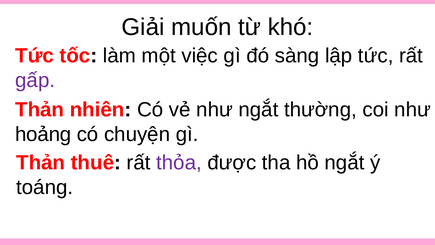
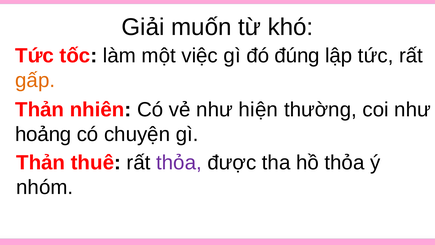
sàng: sàng -> đúng
gấp colour: purple -> orange
như ngắt: ngắt -> hiện
hồ ngắt: ngắt -> thỏa
toáng: toáng -> nhóm
